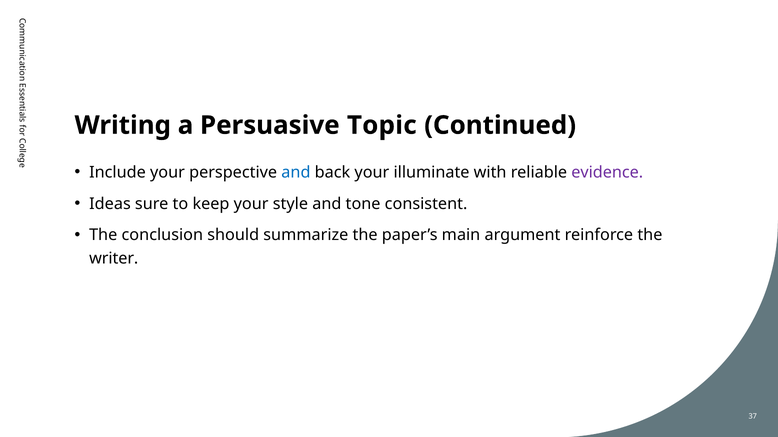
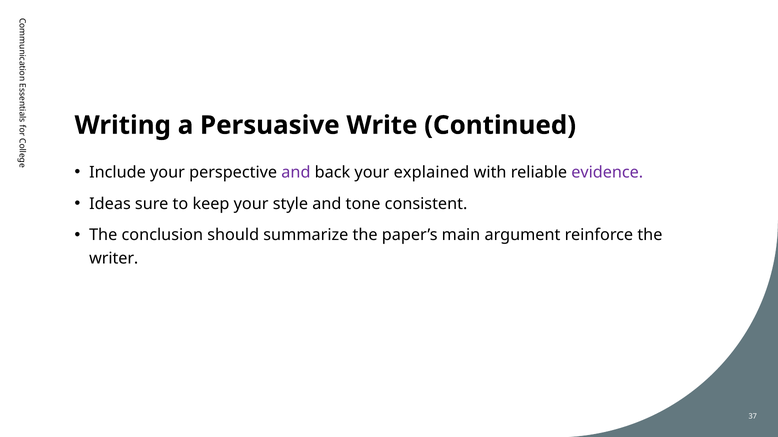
Topic: Topic -> Write
and at (296, 173) colour: blue -> purple
illuminate: illuminate -> explained
